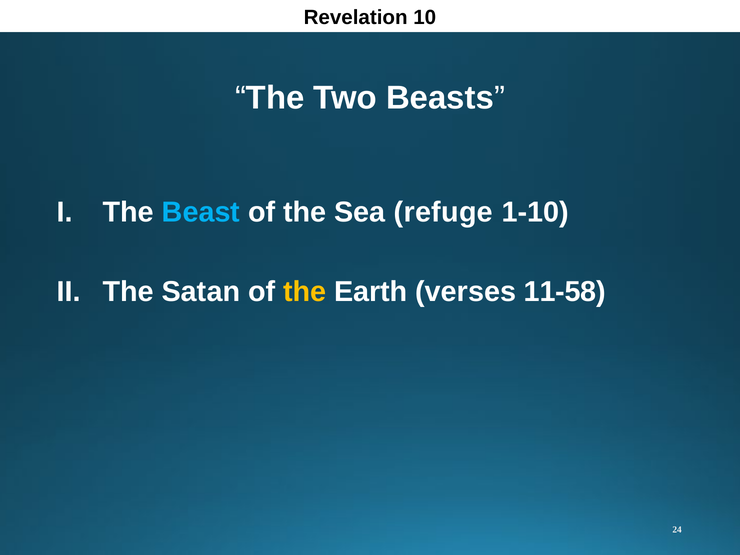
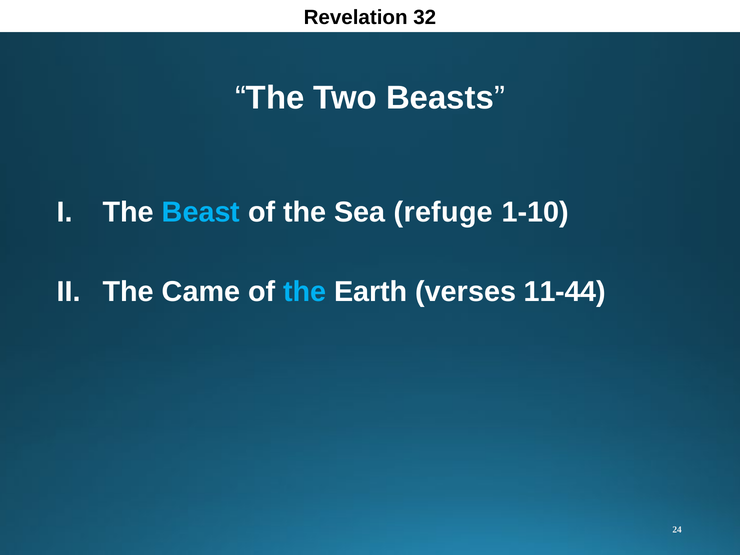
10: 10 -> 32
Satan: Satan -> Came
the at (305, 292) colour: yellow -> light blue
11-58: 11-58 -> 11-44
